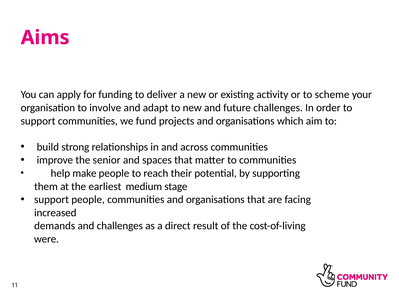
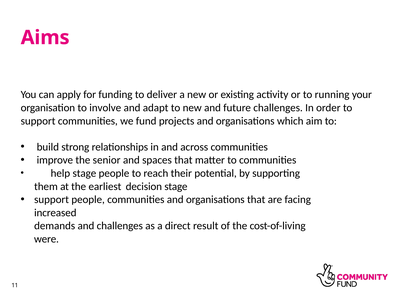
scheme: scheme -> running
help make: make -> stage
medium: medium -> decision
